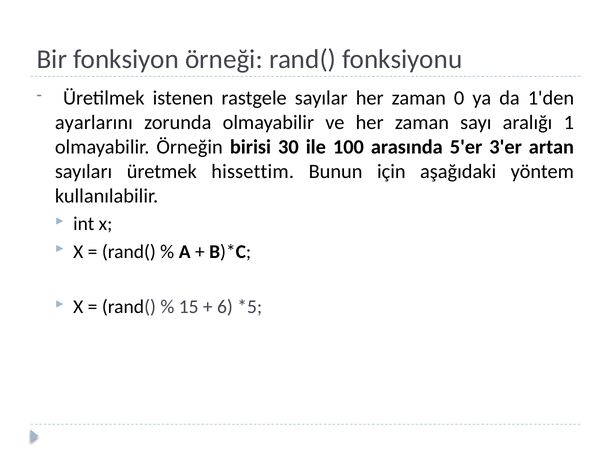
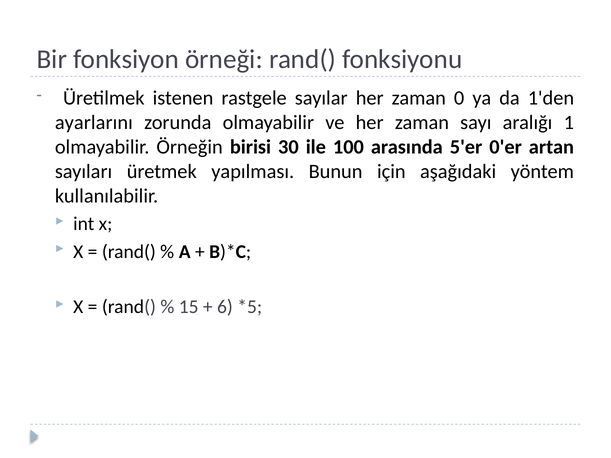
3'er: 3'er -> 0'er
hissettim: hissettim -> yapılması
